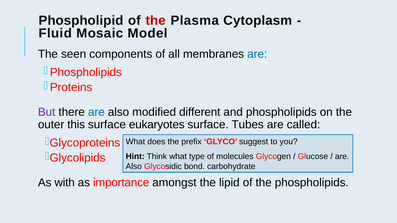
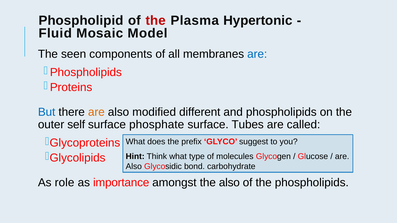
Cytoplasm: Cytoplasm -> Hypertonic
But colour: purple -> blue
are at (96, 112) colour: blue -> orange
this: this -> self
eukaryotes: eukaryotes -> phosphate
with: with -> role
the lipid: lipid -> also
